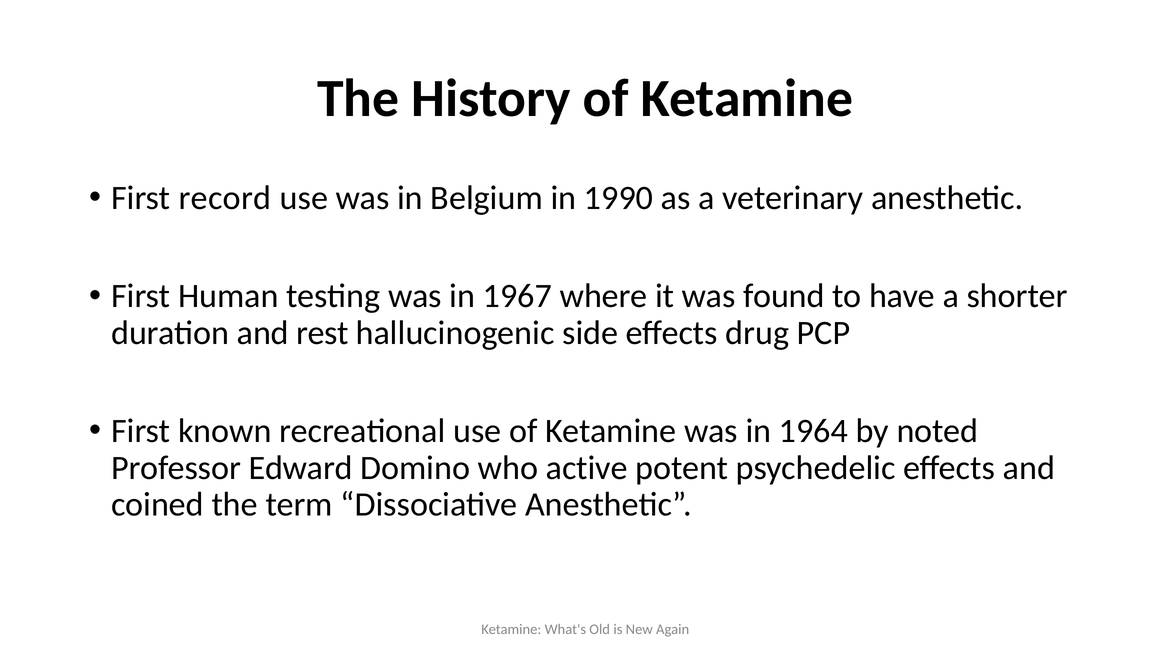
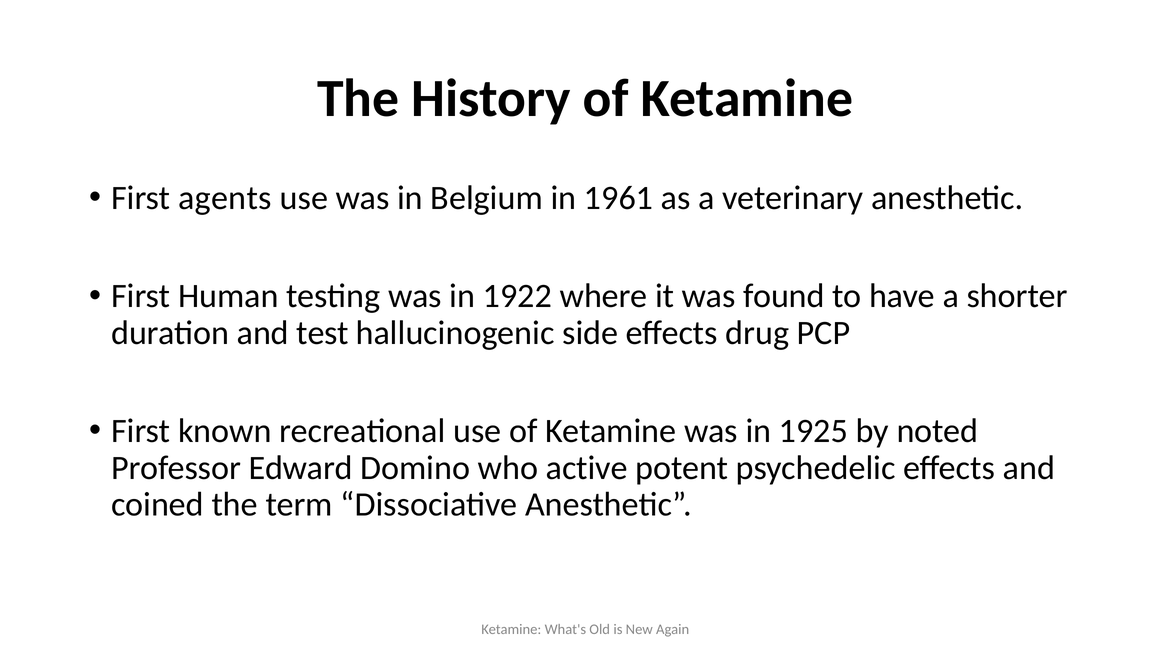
record: record -> agents
1990: 1990 -> 1961
1967: 1967 -> 1922
rest: rest -> test
1964: 1964 -> 1925
